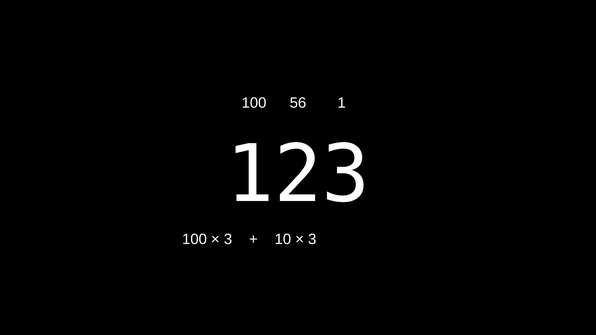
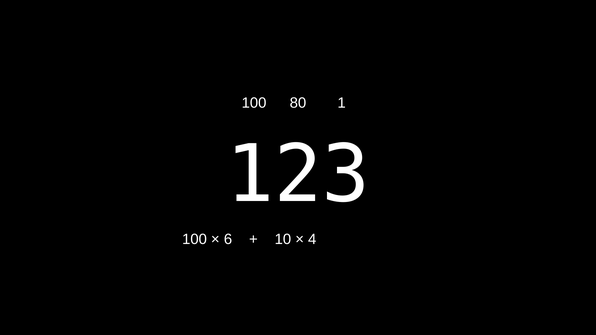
56: 56 -> 80
3 at (228, 239): 3 -> 6
3 at (312, 239): 3 -> 4
